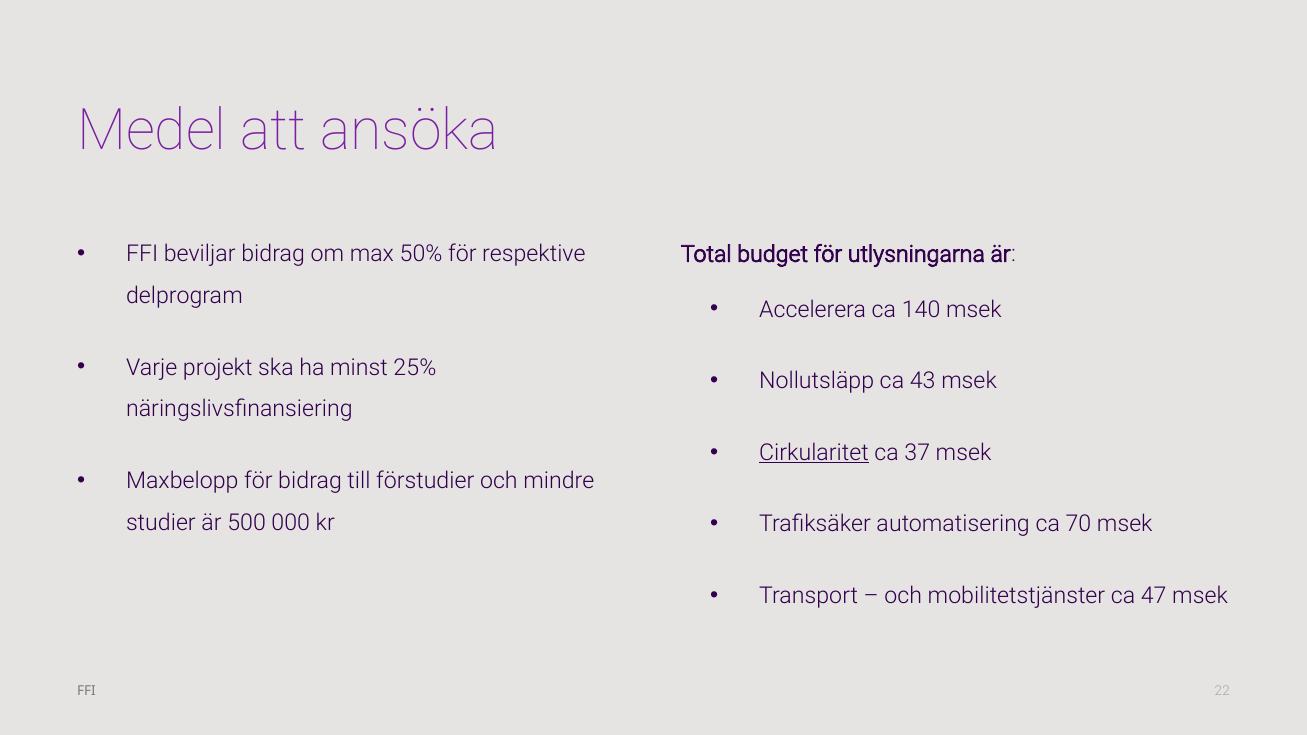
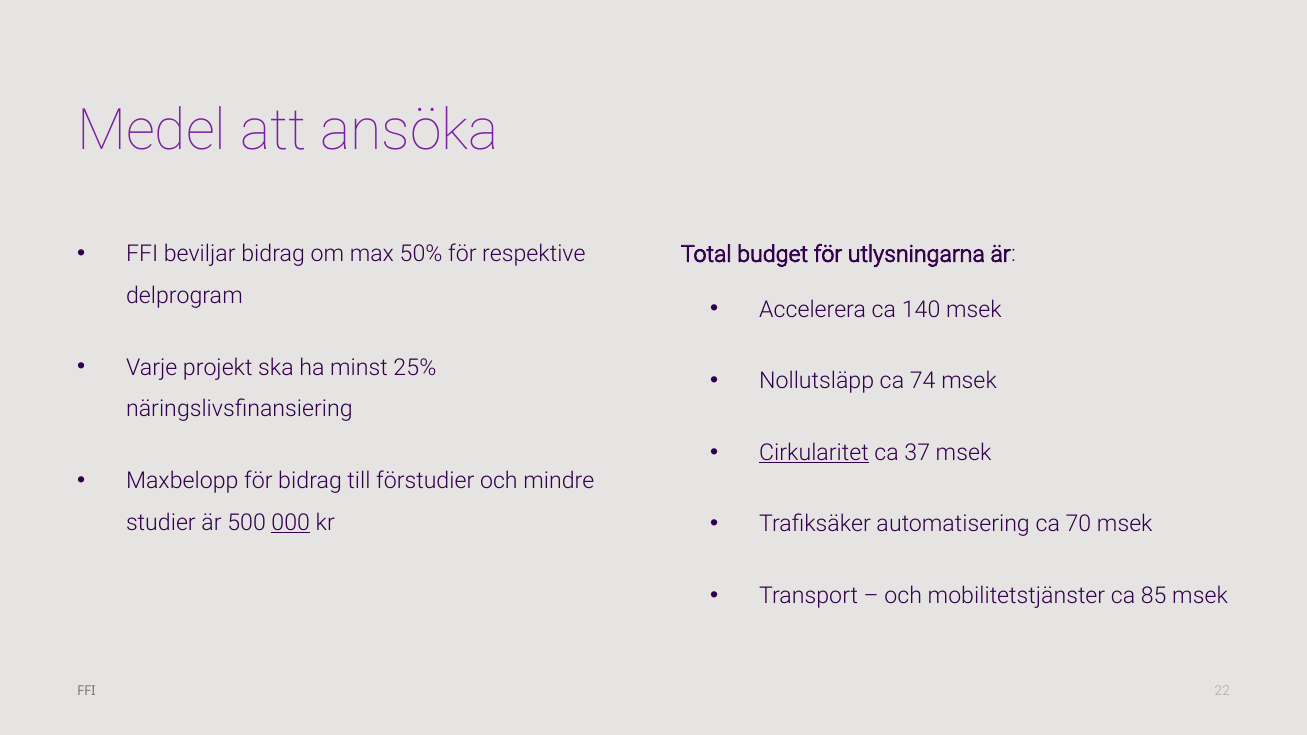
43: 43 -> 74
000 underline: none -> present
47: 47 -> 85
